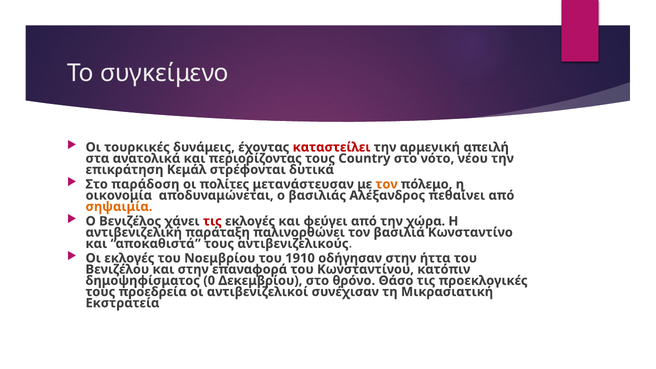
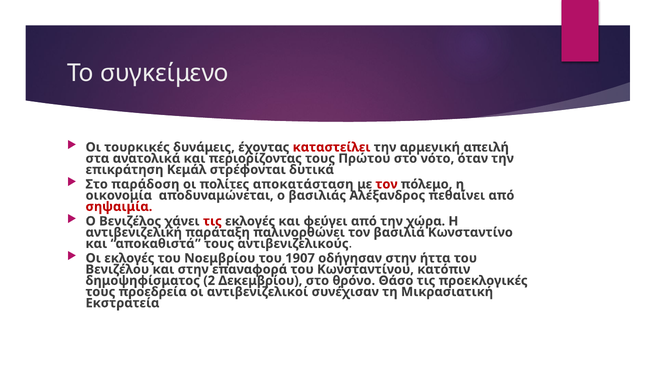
Country: Country -> Πρώτου
νέου: νέου -> όταν
μετανάστευσαν: μετανάστευσαν -> αποκατάσταση
τον at (387, 184) colour: orange -> red
σηψαιμία colour: orange -> red
1910: 1910 -> 1907
0: 0 -> 2
